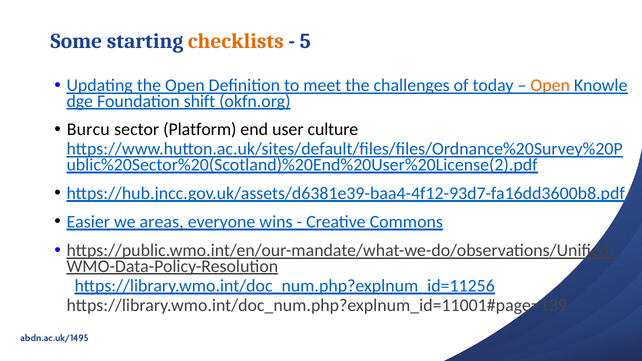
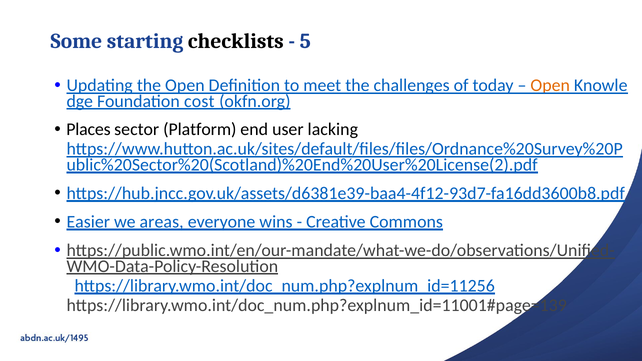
checklists colour: orange -> black
shift: shift -> cost
Burcu: Burcu -> Places
culture: culture -> lacking
